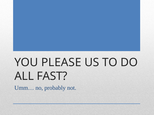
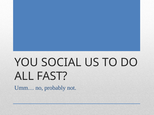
PLEASE: PLEASE -> SOCIAL
